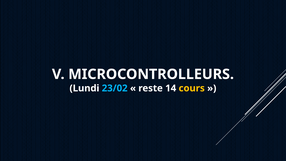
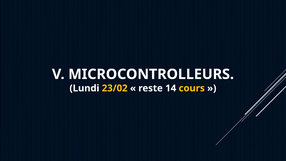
23/02 colour: light blue -> yellow
